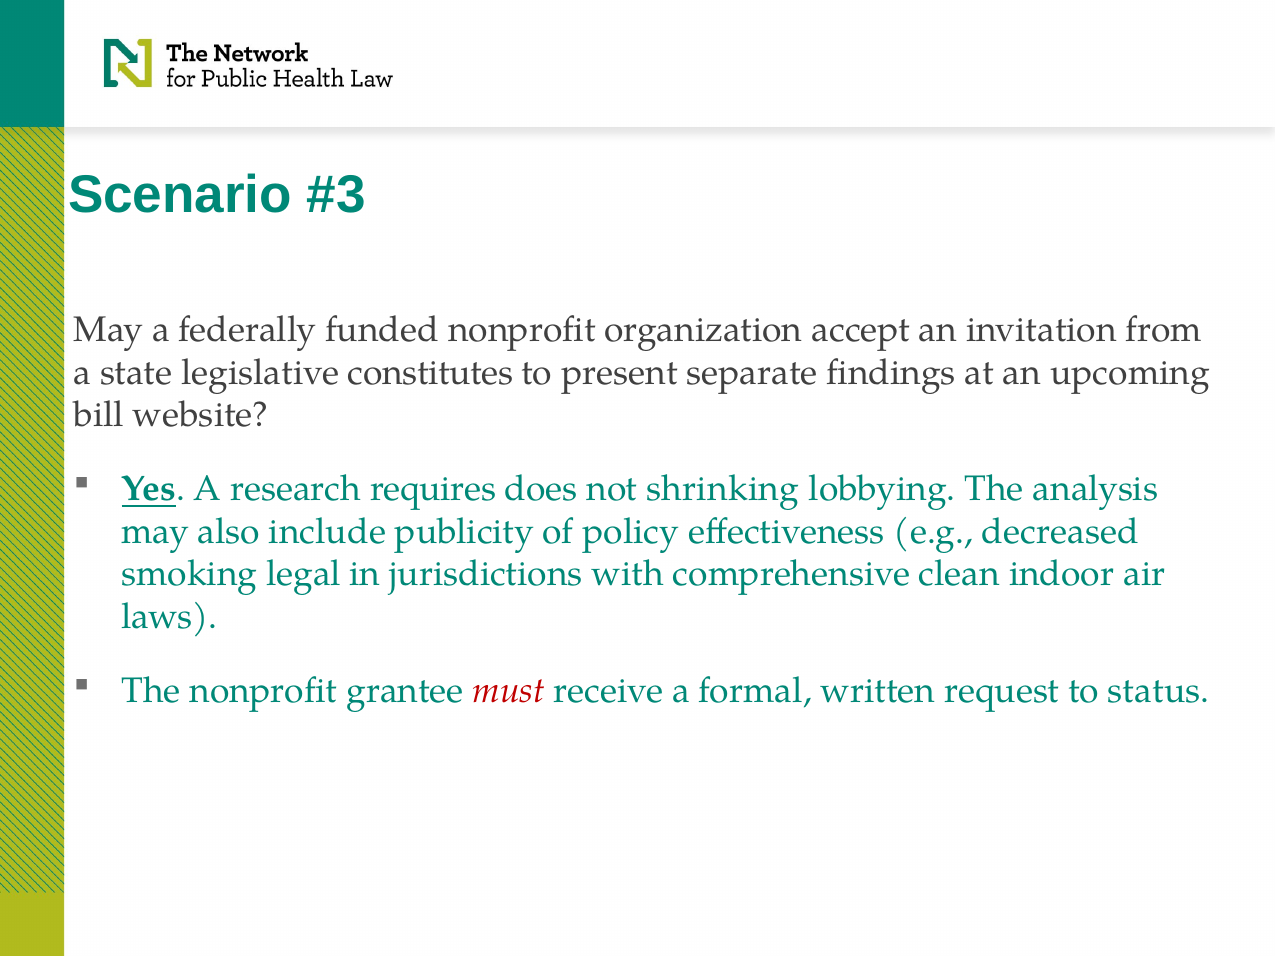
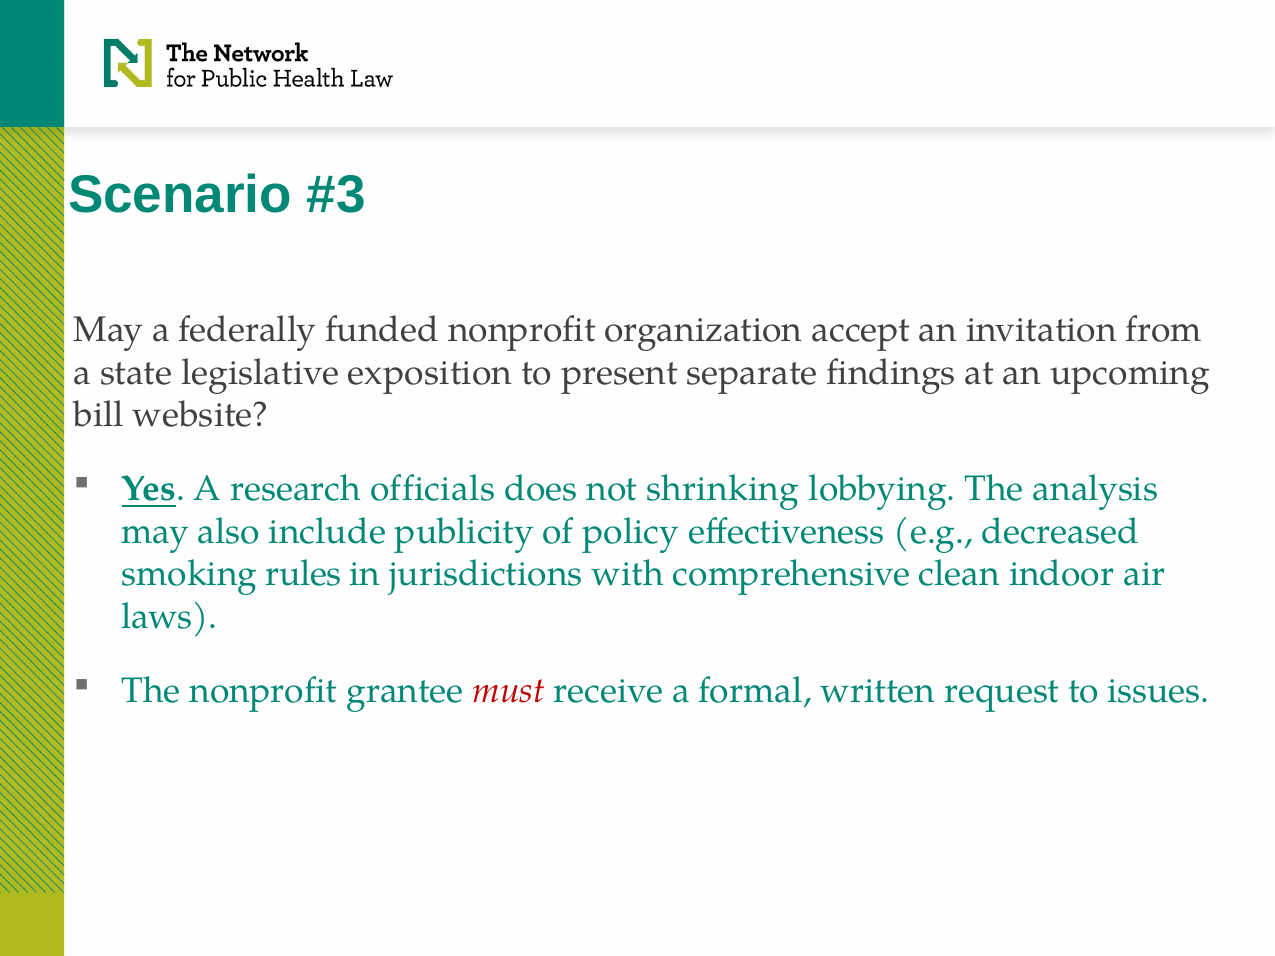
constitutes: constitutes -> exposition
requires: requires -> officials
legal: legal -> rules
status: status -> issues
